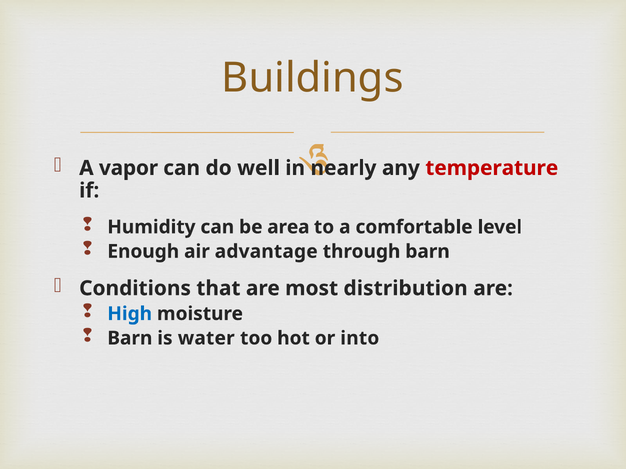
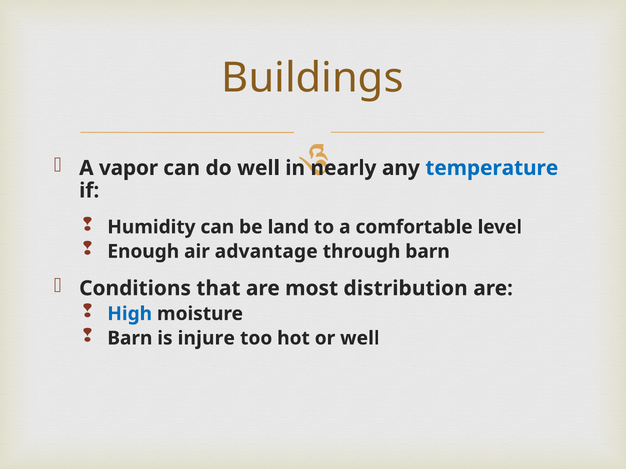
temperature colour: red -> blue
area: area -> land
water: water -> injure
or into: into -> well
